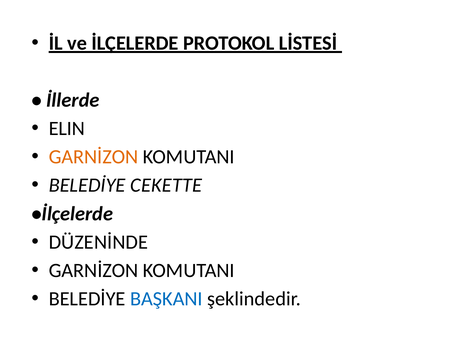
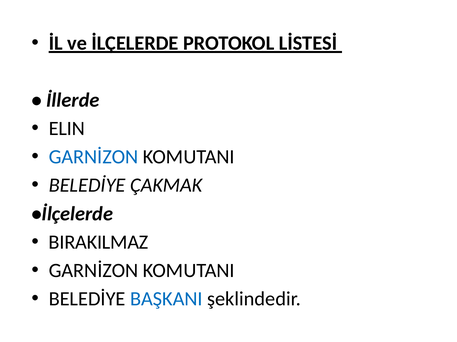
GARNİZON at (94, 157) colour: orange -> blue
CEKETTE: CEKETTE -> ÇAKMAK
DÜZENİNDE: DÜZENİNDE -> BIRAKILMAZ
